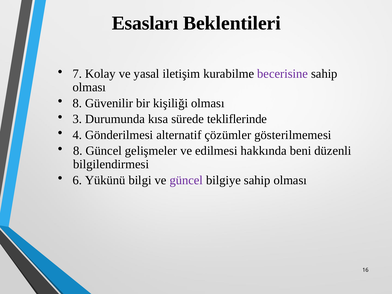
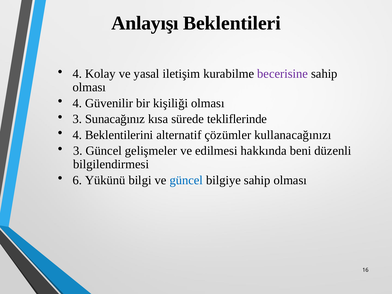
Esasları: Esasları -> Anlayışı
7 at (77, 74): 7 -> 4
8 at (77, 103): 8 -> 4
Durumunda: Durumunda -> Sunacağınız
Gönderilmesi: Gönderilmesi -> Beklentilerini
gösterilmemesi: gösterilmemesi -> kullanacağınızı
8 at (78, 151): 8 -> 3
güncel at (186, 180) colour: purple -> blue
